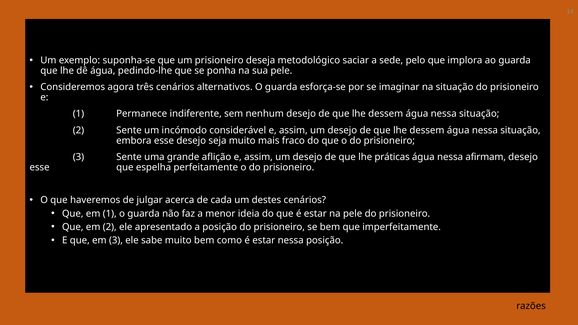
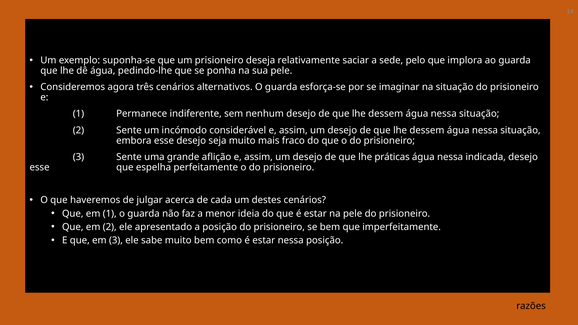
metodológico: metodológico -> relativamente
afirmam: afirmam -> indicada
